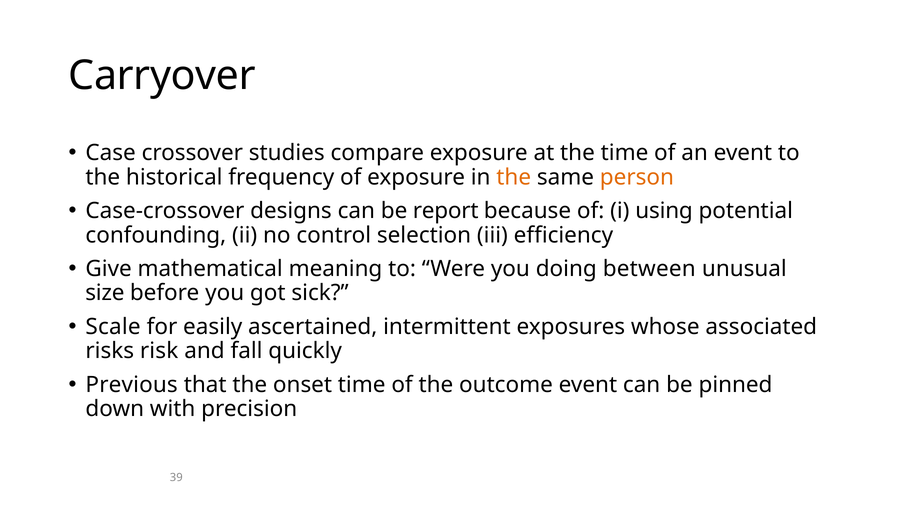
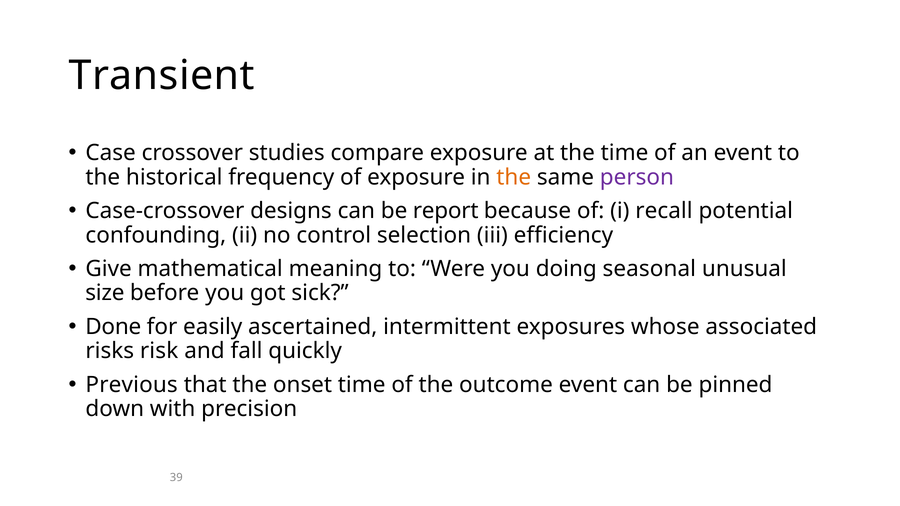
Carryover: Carryover -> Transient
person colour: orange -> purple
using: using -> recall
between: between -> seasonal
Scale: Scale -> Done
